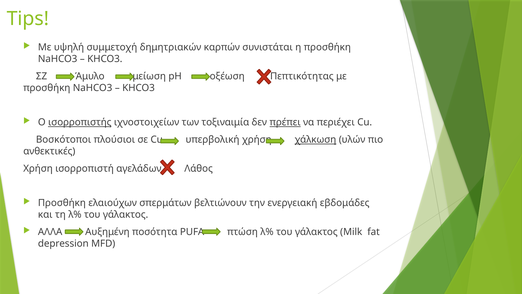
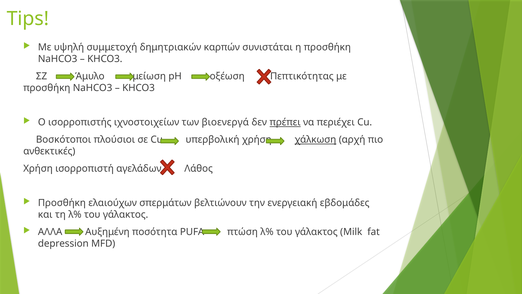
ισορροπιστής underline: present -> none
τοξιναιμία: τοξιναιμία -> βιοενεργά
υλών: υλών -> αρχή
